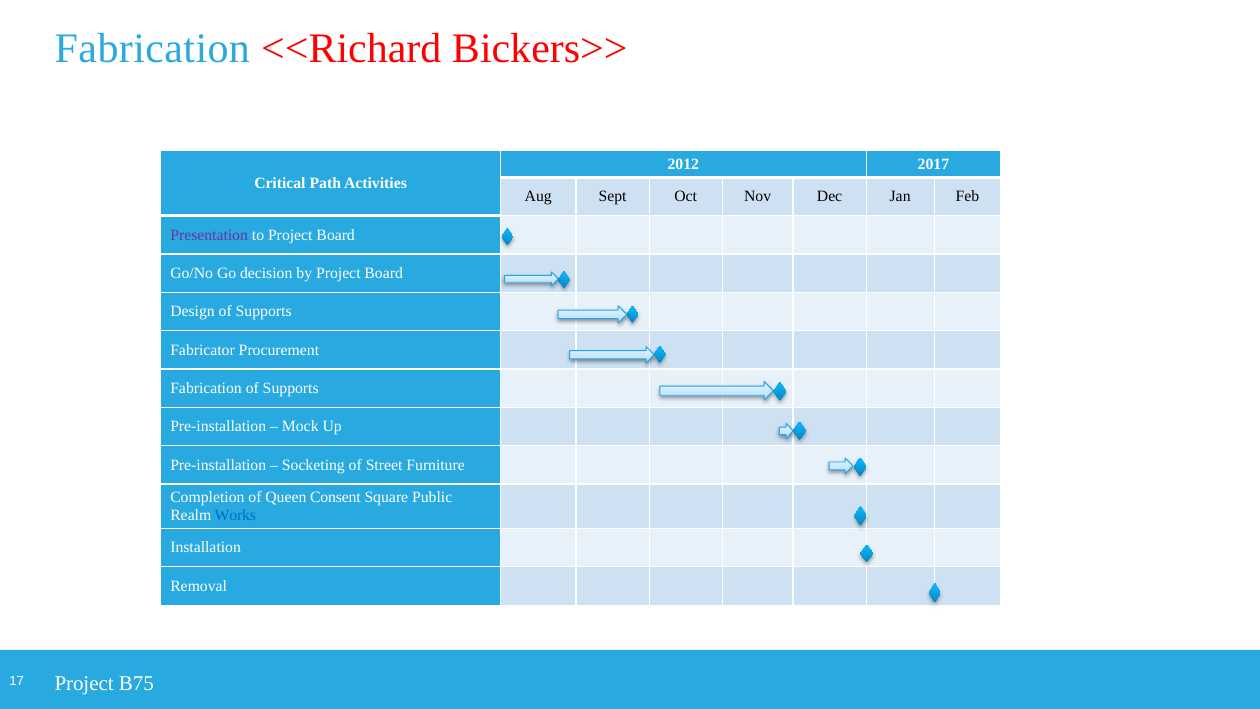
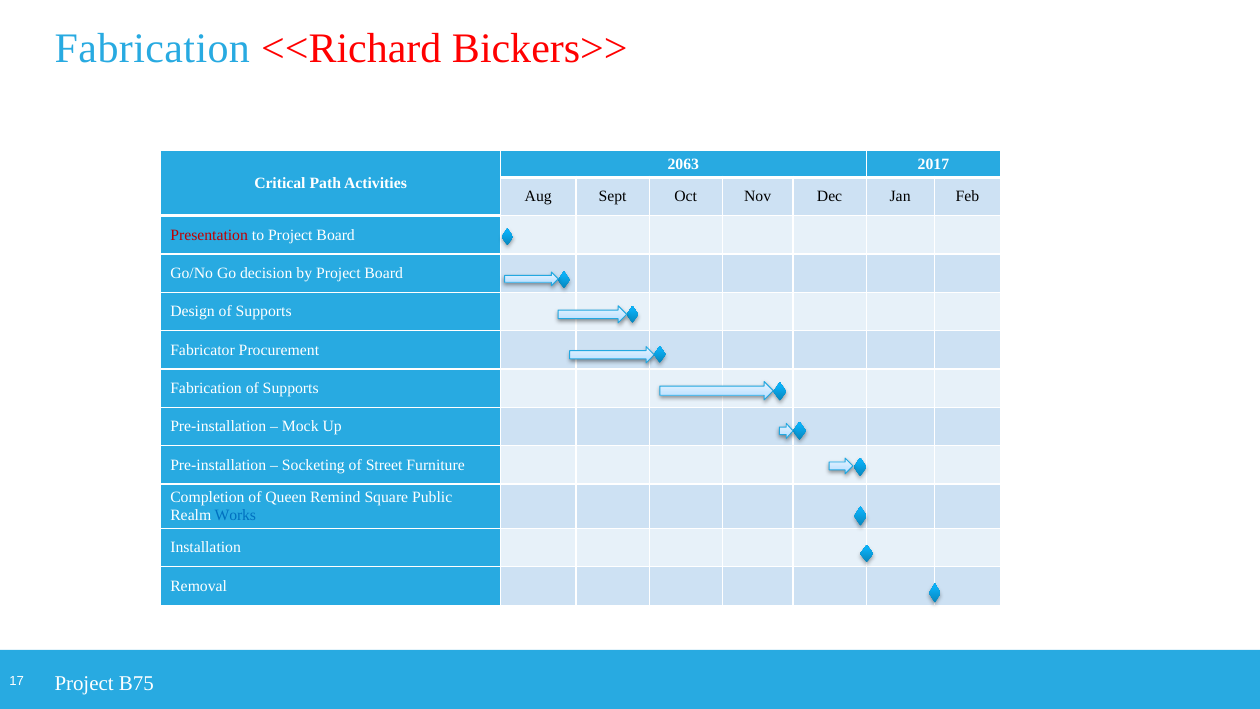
2012: 2012 -> 2063
Presentation colour: purple -> red
Consent: Consent -> Remind
